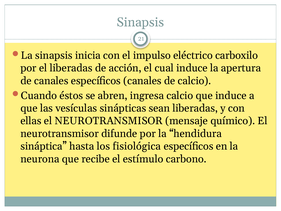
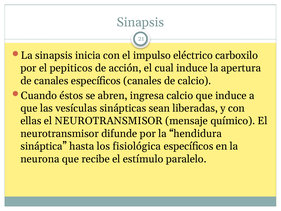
el liberadas: liberadas -> pepiticos
carbono: carbono -> paralelo
